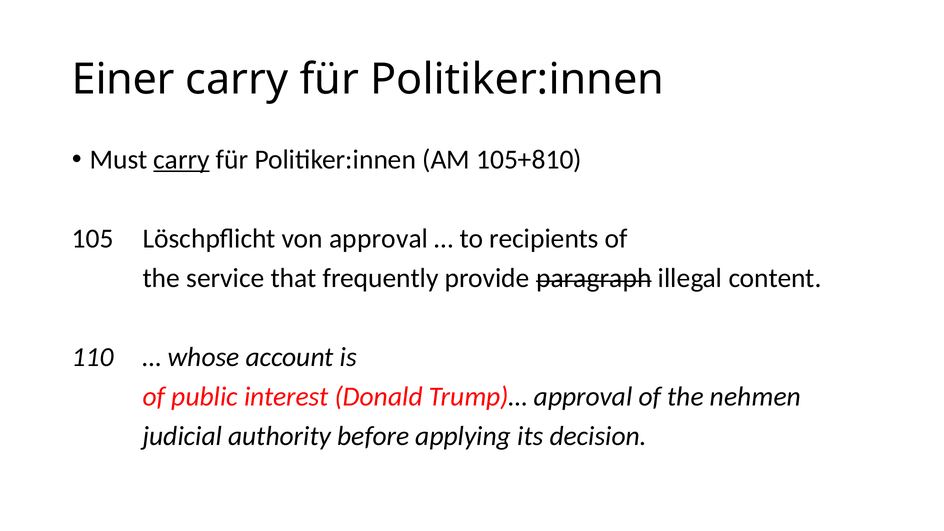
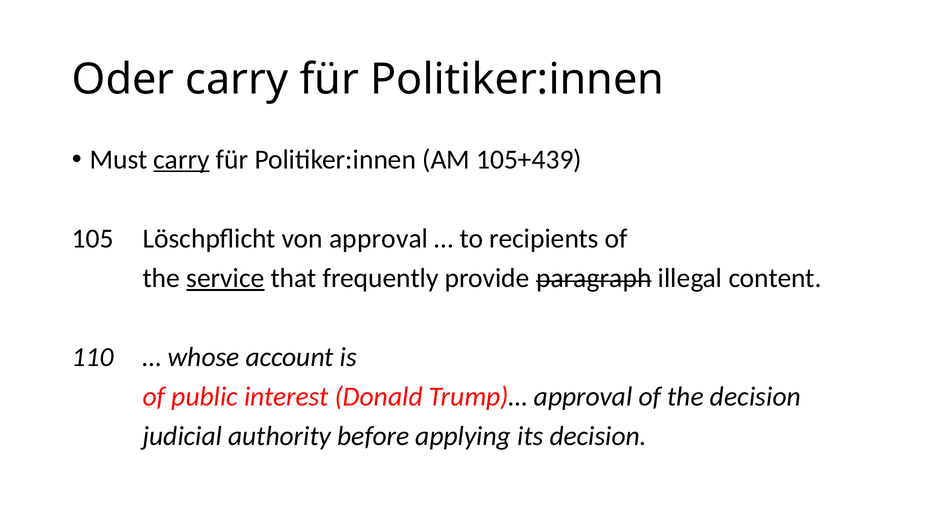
Einer: Einer -> Oder
105+810: 105+810 -> 105+439
service underline: none -> present
the nehmen: nehmen -> decision
